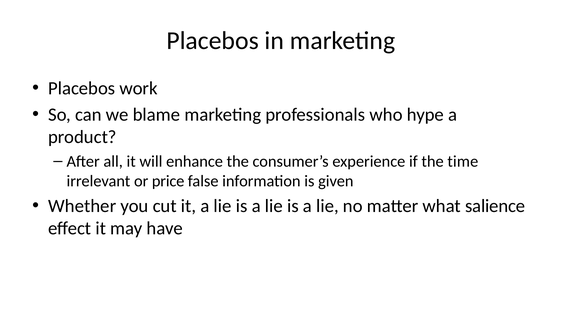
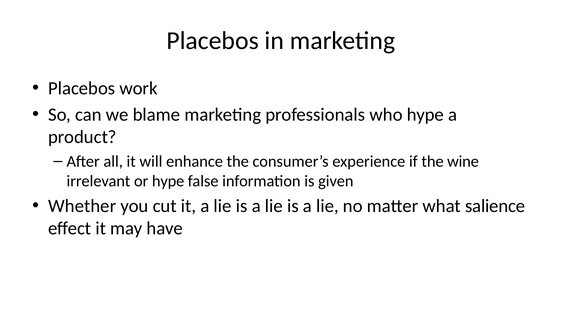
time: time -> wine
or price: price -> hype
